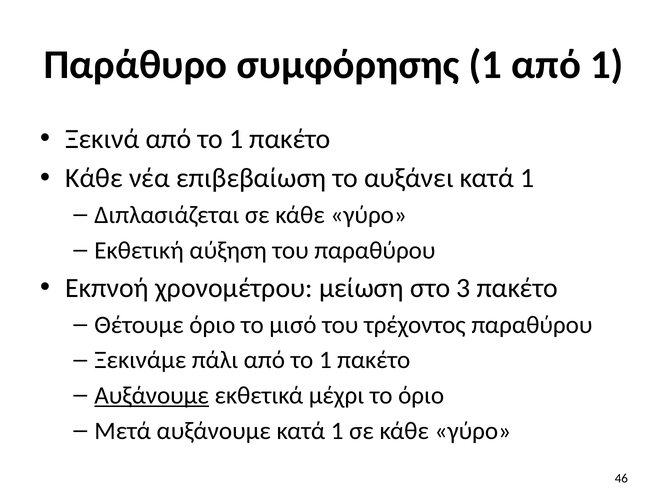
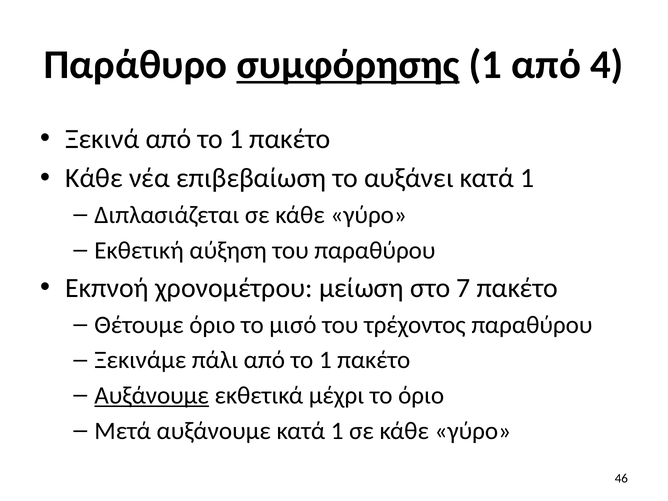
συμφόρησης underline: none -> present
από 1: 1 -> 4
3: 3 -> 7
